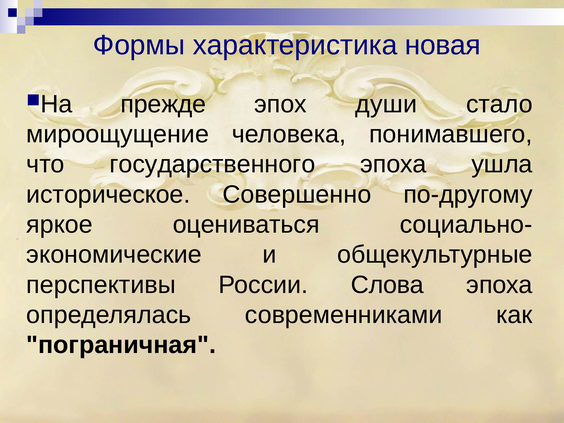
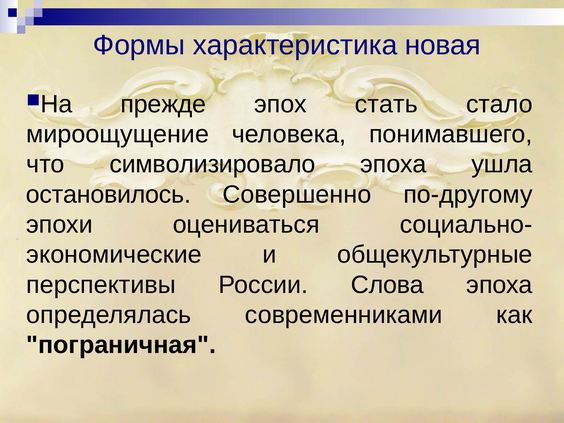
души: души -> стать
государственного: государственного -> символизировало
историческое: историческое -> остановилось
яркое: яркое -> эпохи
